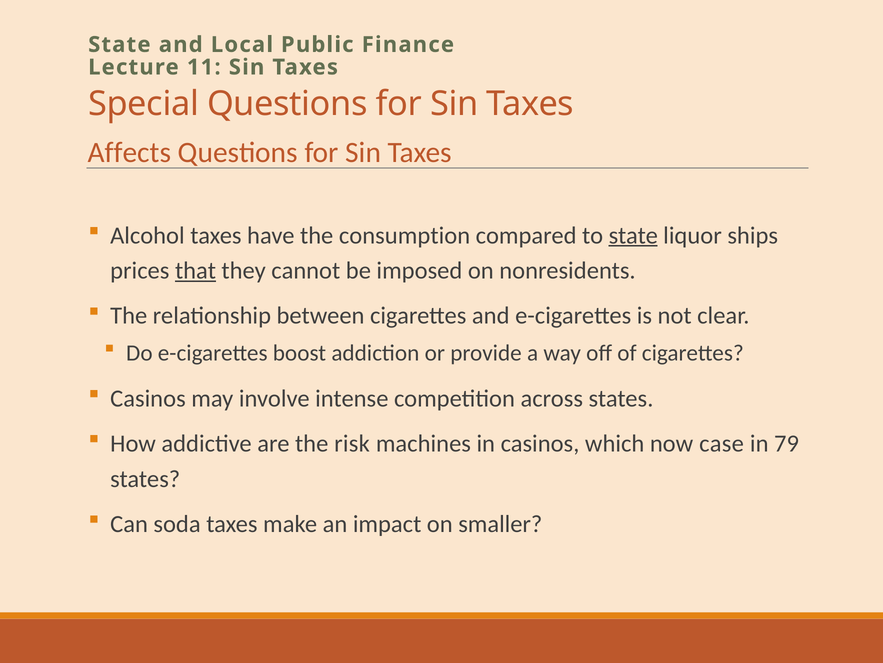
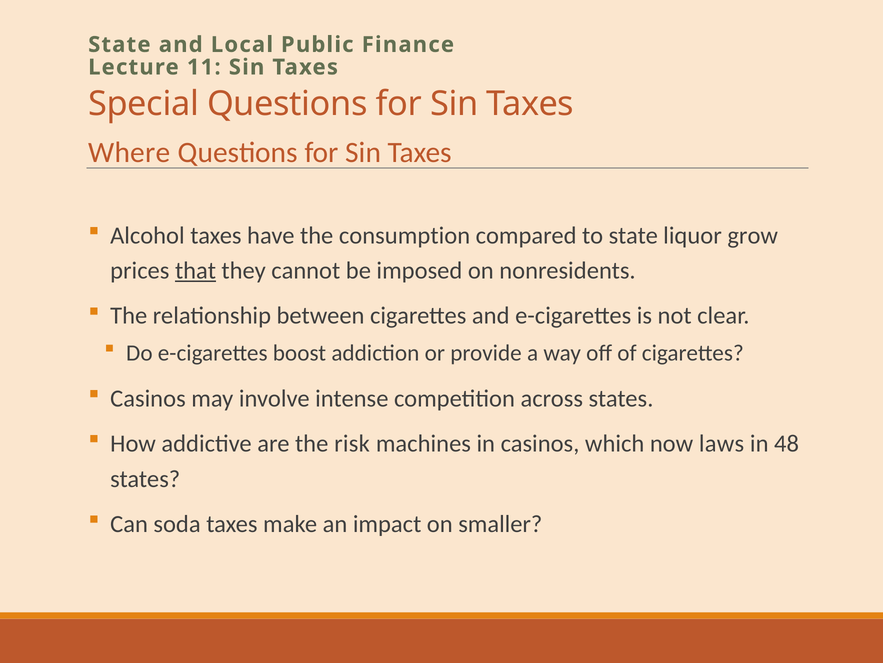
Affects: Affects -> Where
state at (633, 235) underline: present -> none
ships: ships -> grow
case: case -> laws
79: 79 -> 48
